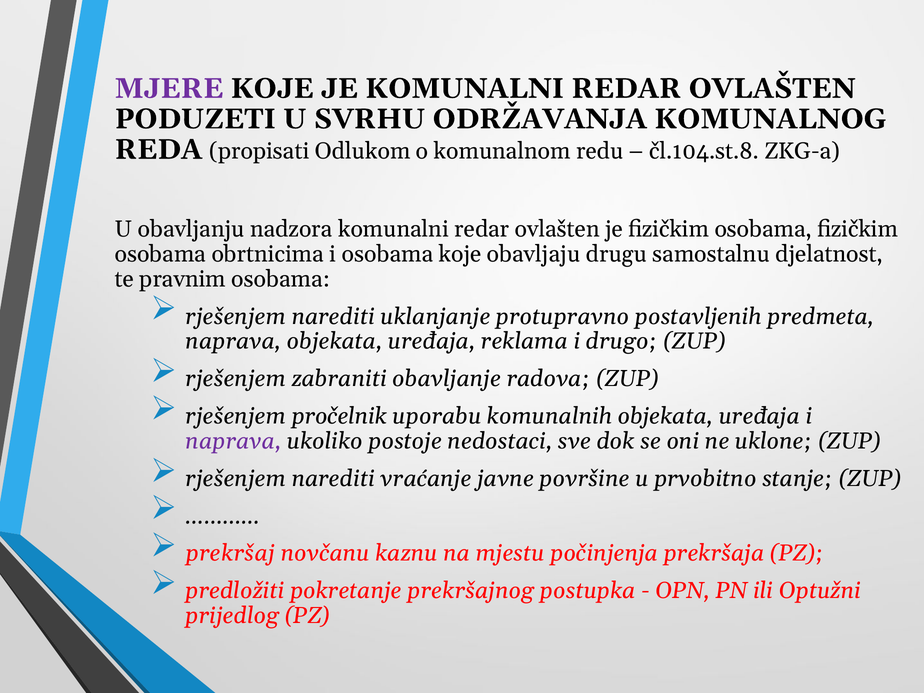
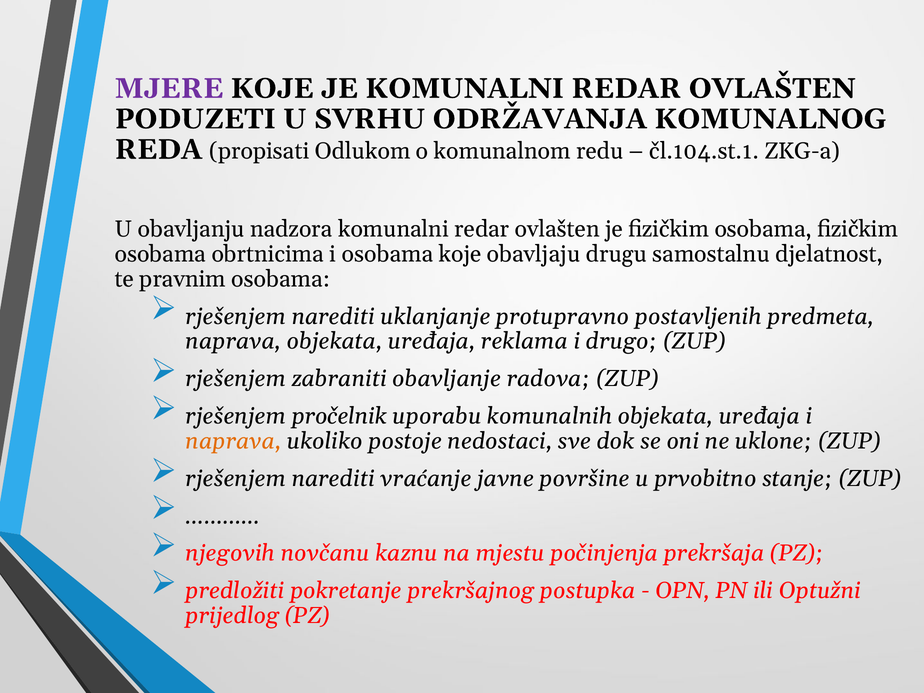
čl.104.st.8: čl.104.st.8 -> čl.104.st.1
naprava at (233, 441) colour: purple -> orange
prekršaj: prekršaj -> njegovih
